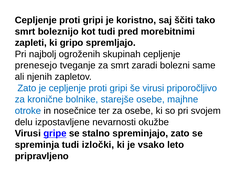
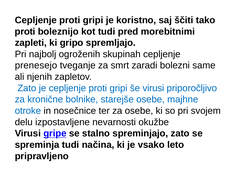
smrt at (25, 32): smrt -> proti
izločki: izločki -> načina
